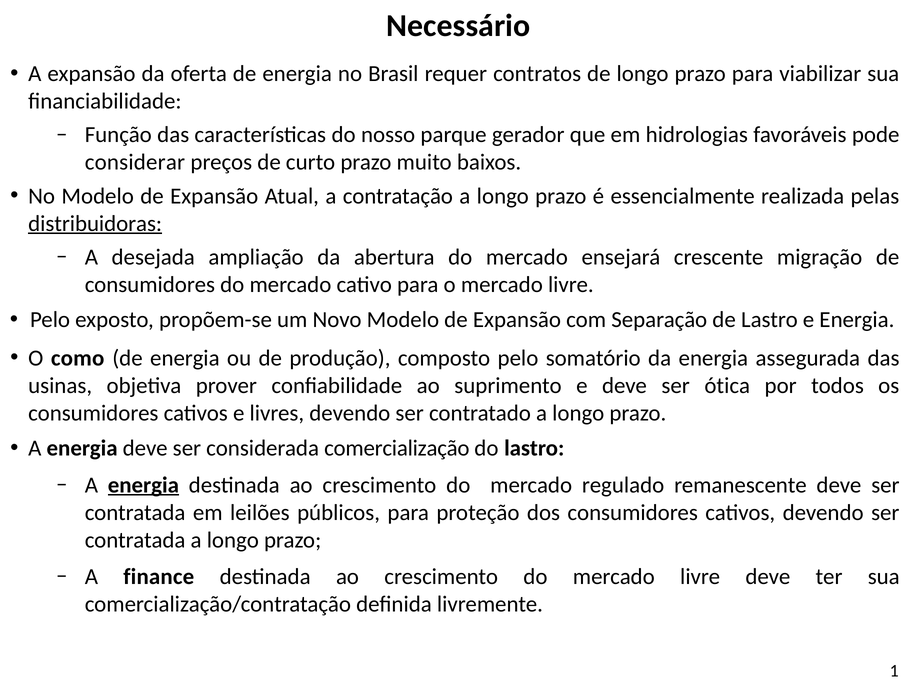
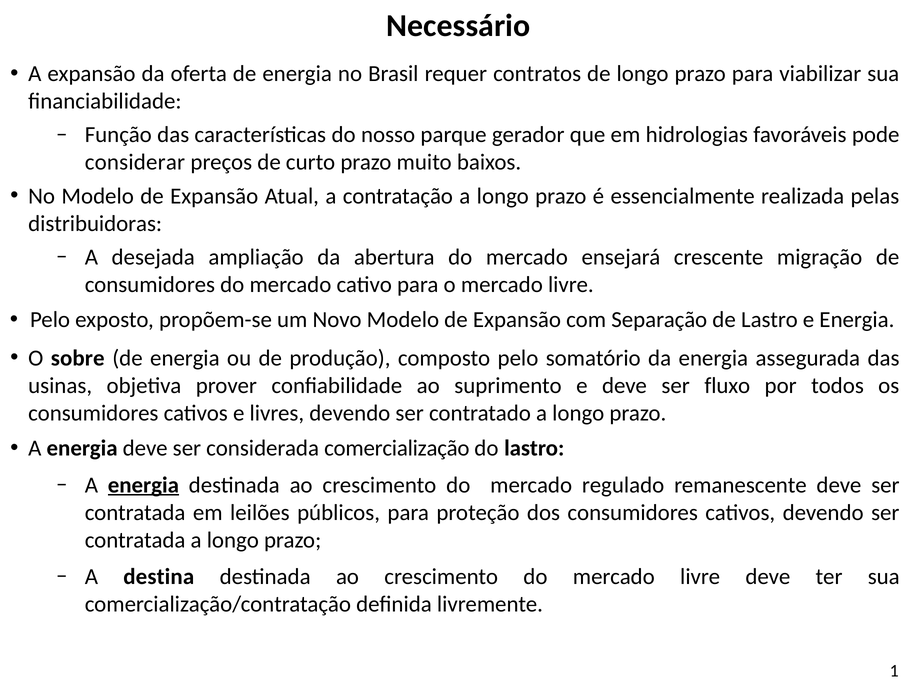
distribuidoras underline: present -> none
como: como -> sobre
ótica: ótica -> fluxo
finance: finance -> destina
